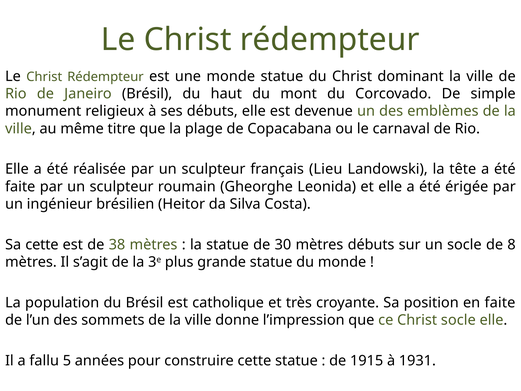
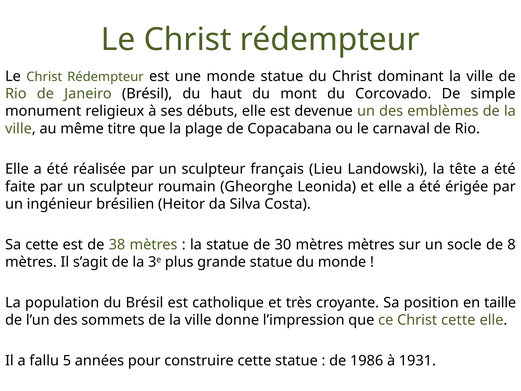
mètres débuts: débuts -> mètres
en faite: faite -> taille
Christ socle: socle -> cette
1915: 1915 -> 1986
